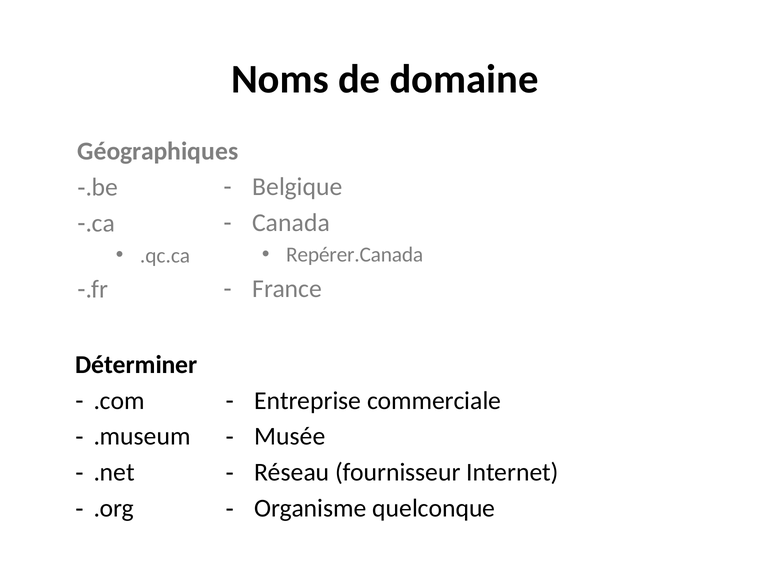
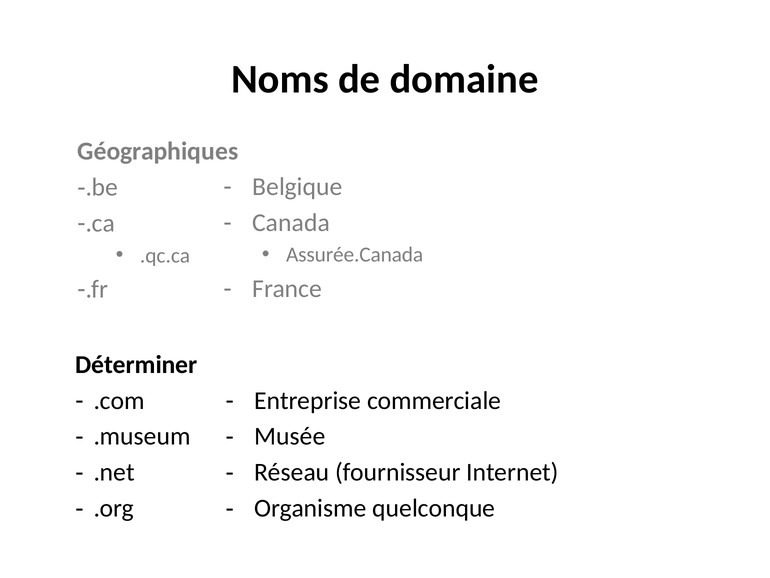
Repérer.Canada: Repérer.Canada -> Assurée.Canada
